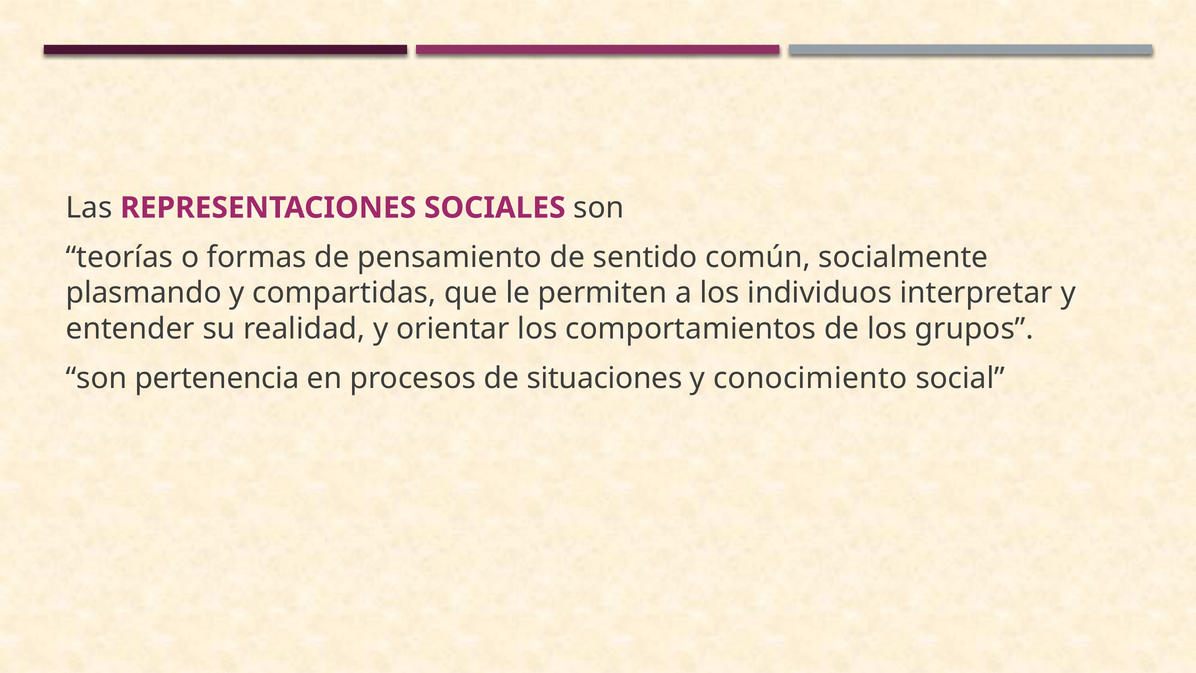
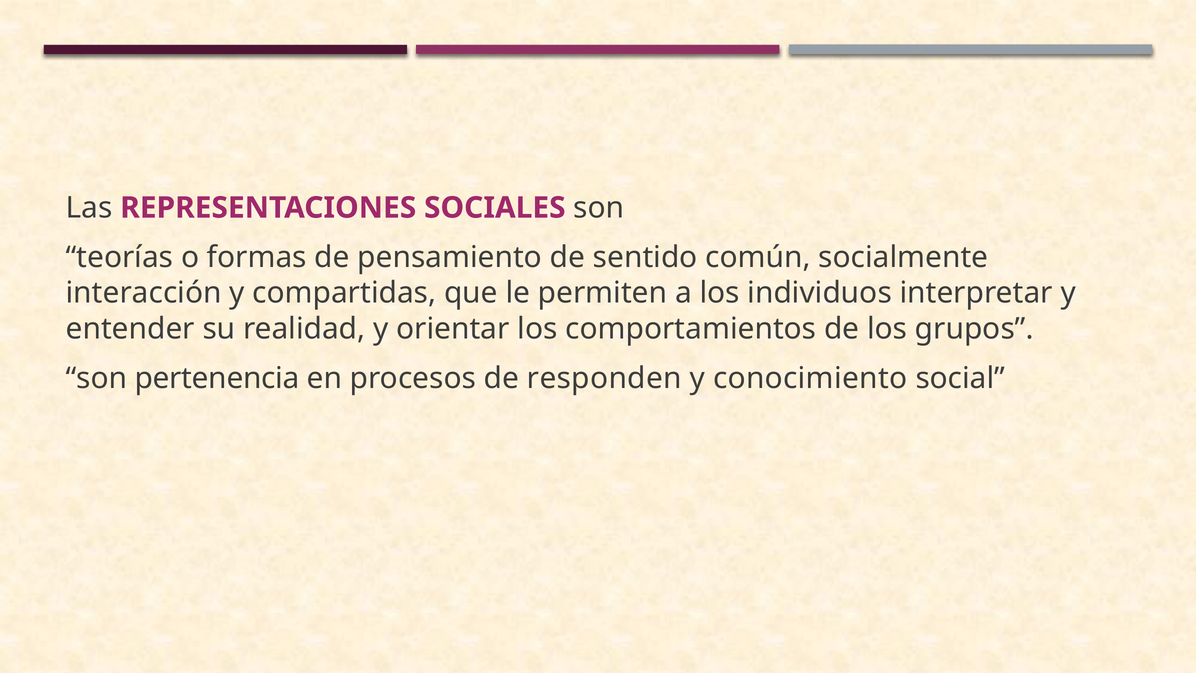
plasmando: plasmando -> interacción
situaciones: situaciones -> responden
